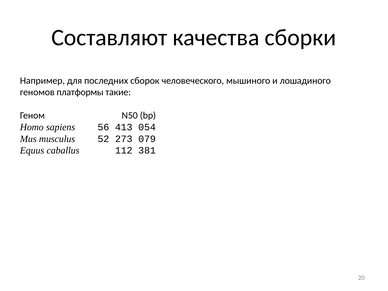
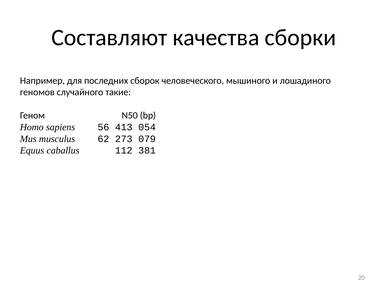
платформы: платформы -> случайного
52: 52 -> 62
